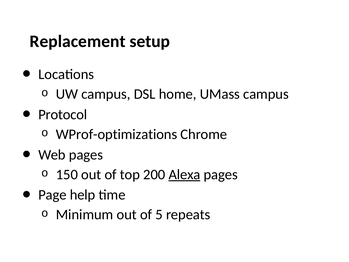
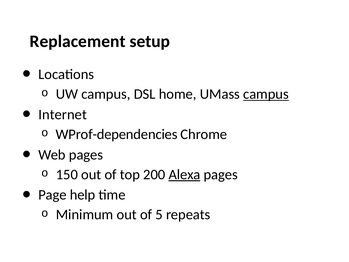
campus at (266, 94) underline: none -> present
Protocol: Protocol -> Internet
WProf-optimizations: WProf-optimizations -> WProf-dependencies
